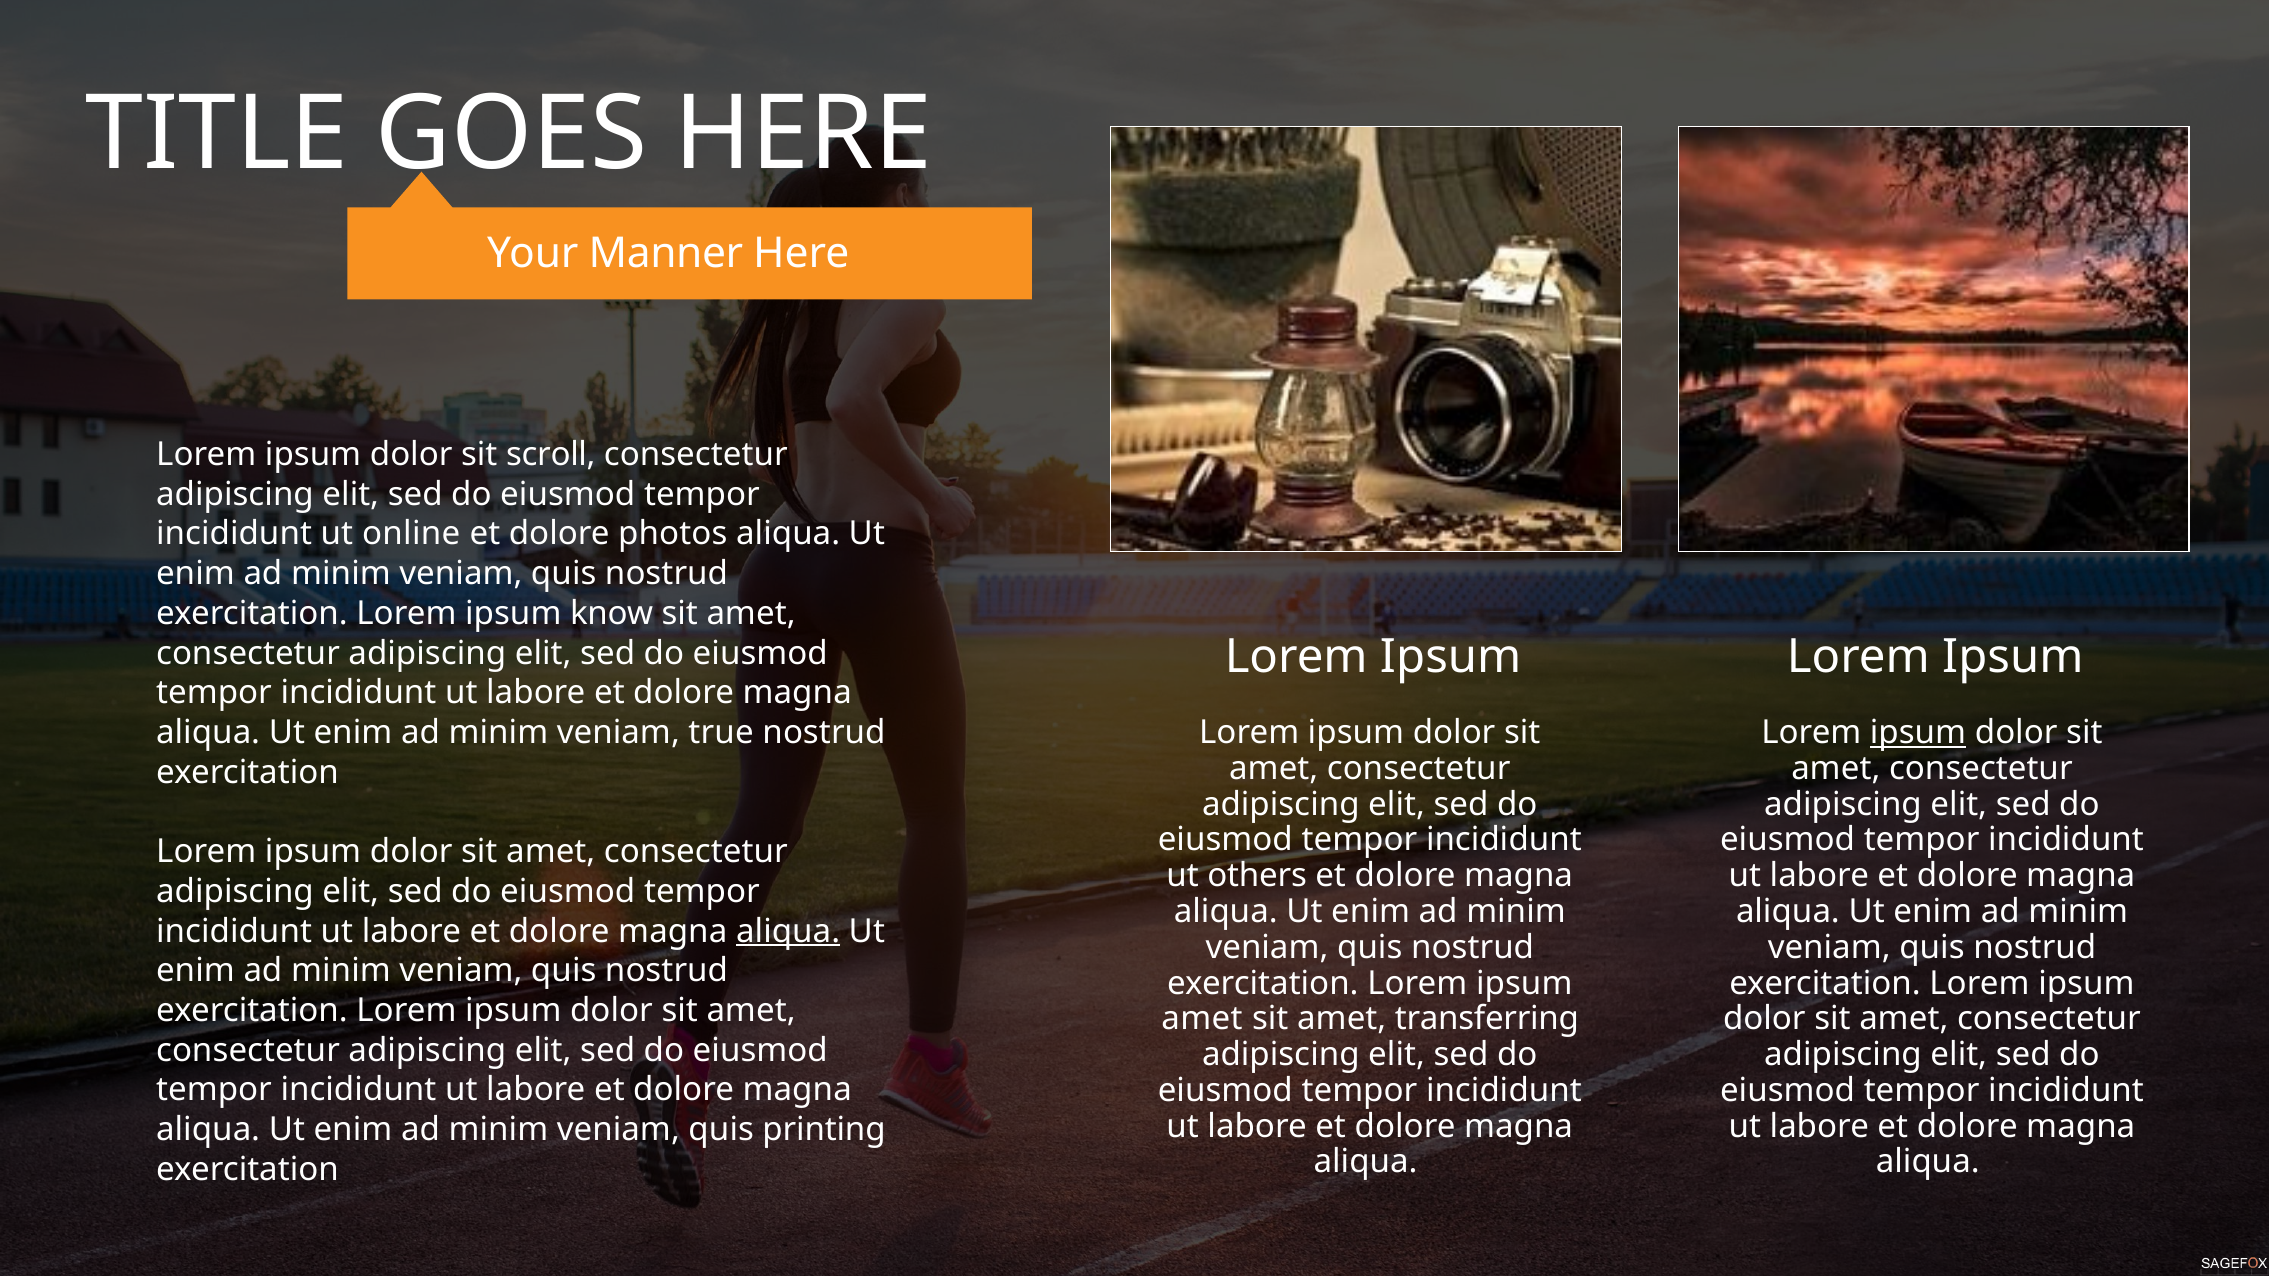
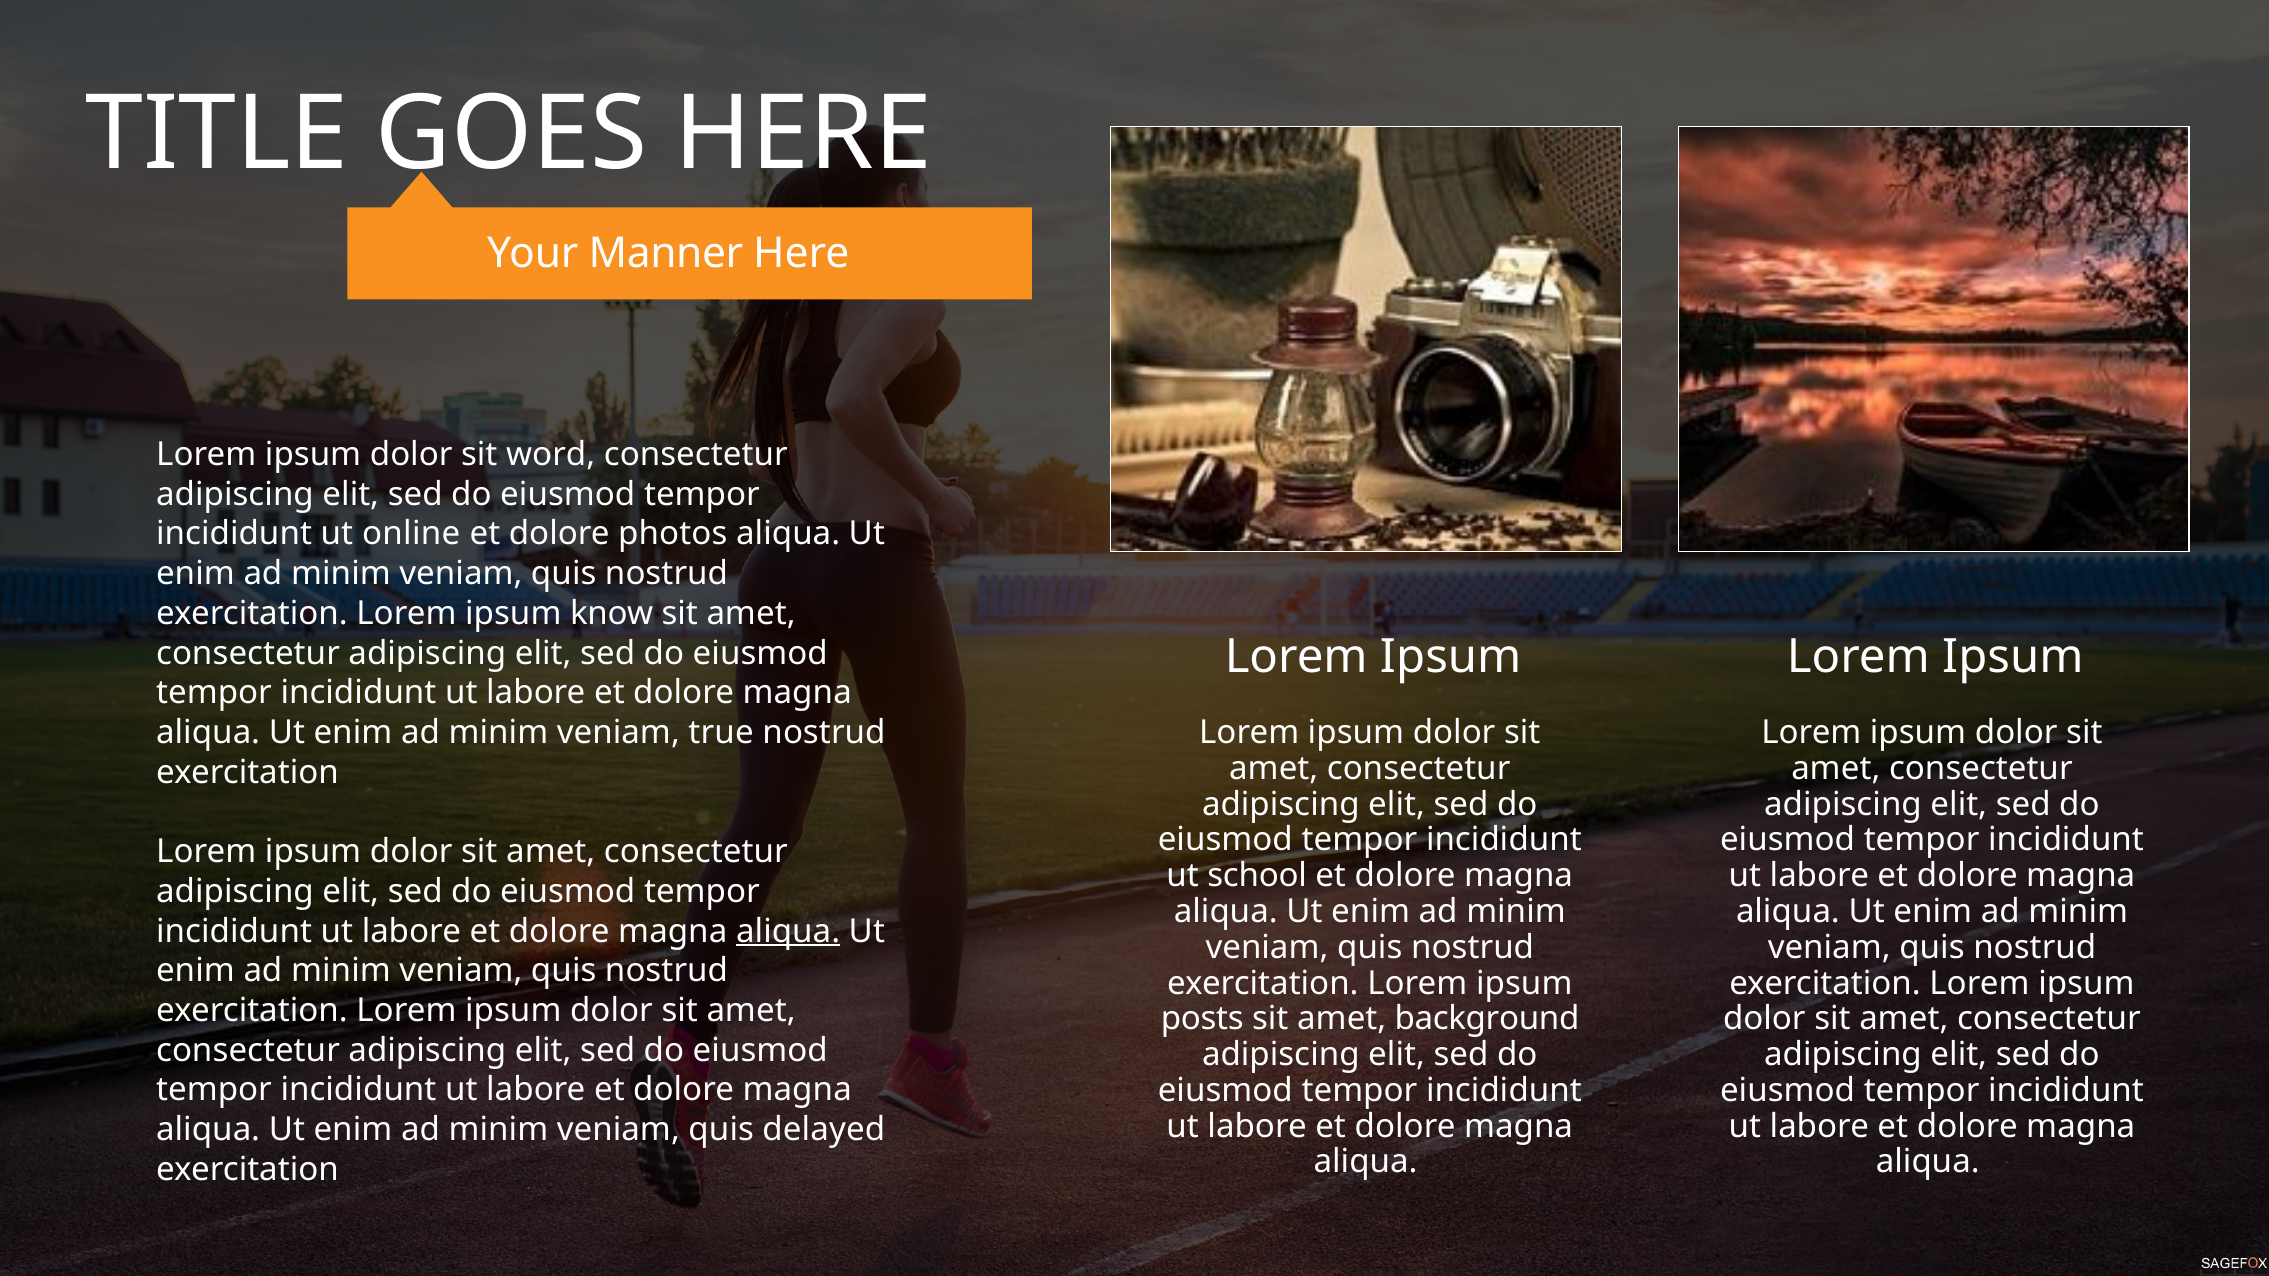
scroll: scroll -> word
ipsum at (1918, 733) underline: present -> none
others: others -> school
amet at (1202, 1019): amet -> posts
transferring: transferring -> background
printing: printing -> delayed
